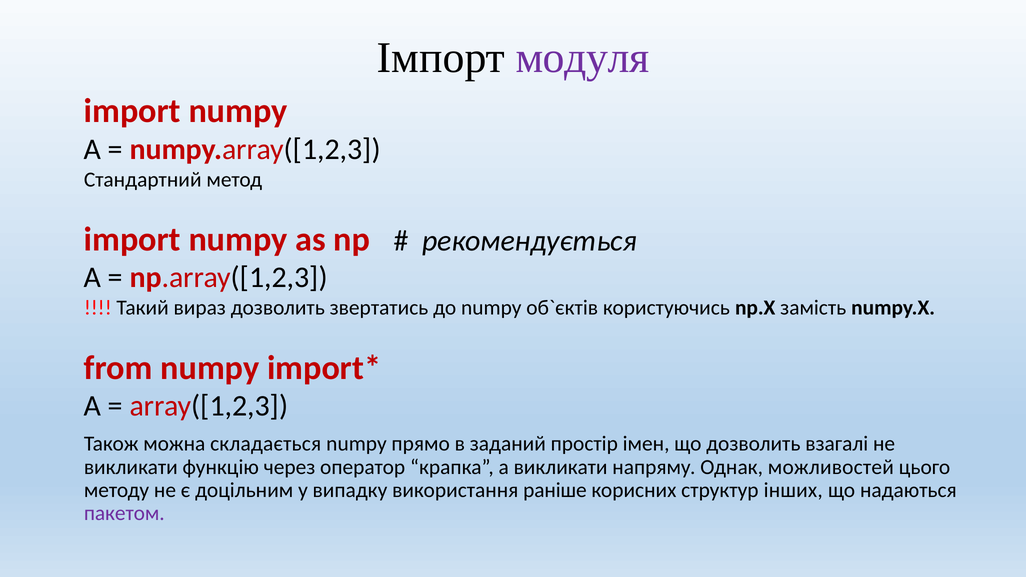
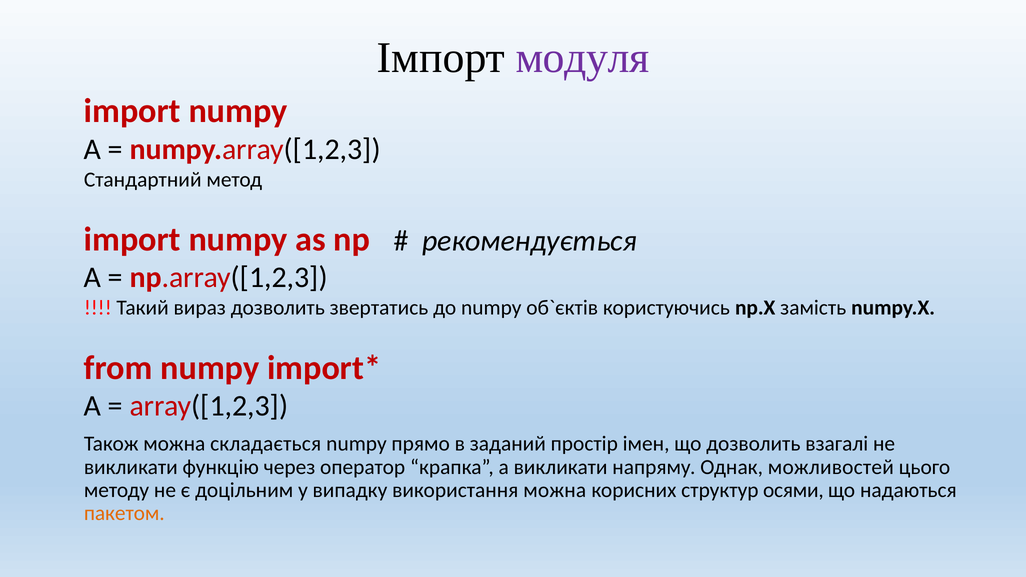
використання раніше: раніше -> можна
інших: інших -> осями
пакетом colour: purple -> orange
